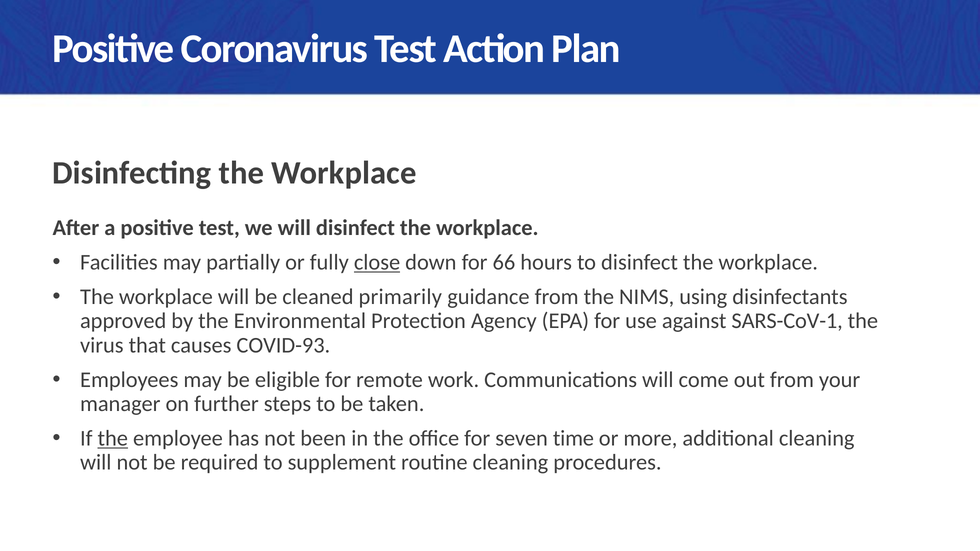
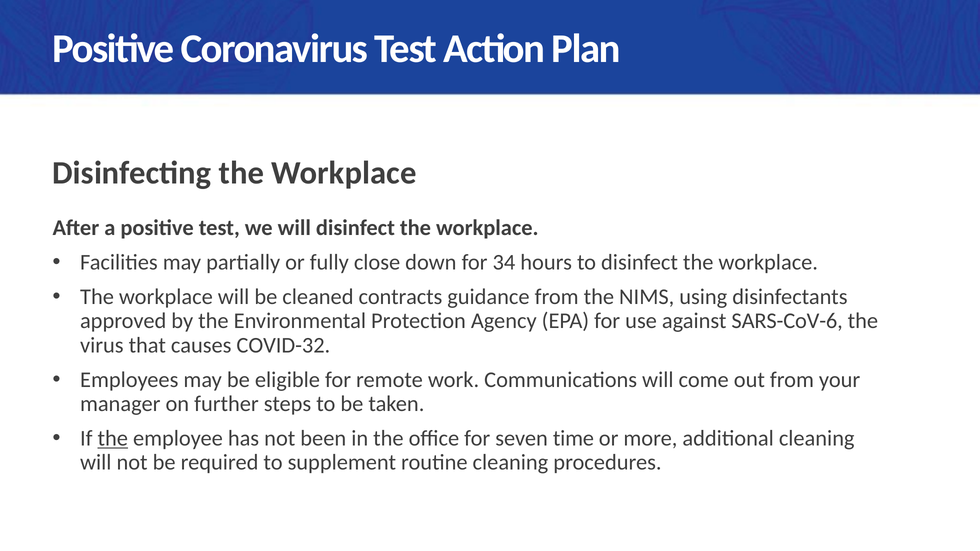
close underline: present -> none
66: 66 -> 34
primarily: primarily -> contracts
SARS-CoV-1: SARS-CoV-1 -> SARS-CoV-6
COVID-93: COVID-93 -> COVID-32
